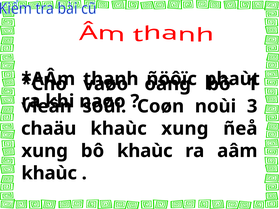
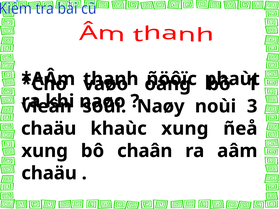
Coøn: Coøn -> Naøy
bô khaùc: khaùc -> chaân
khaùc at (49, 173): khaùc -> chaäu
